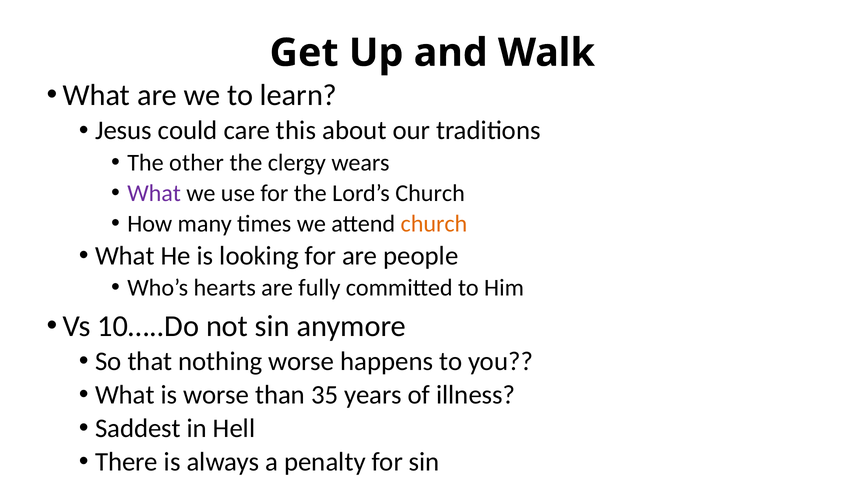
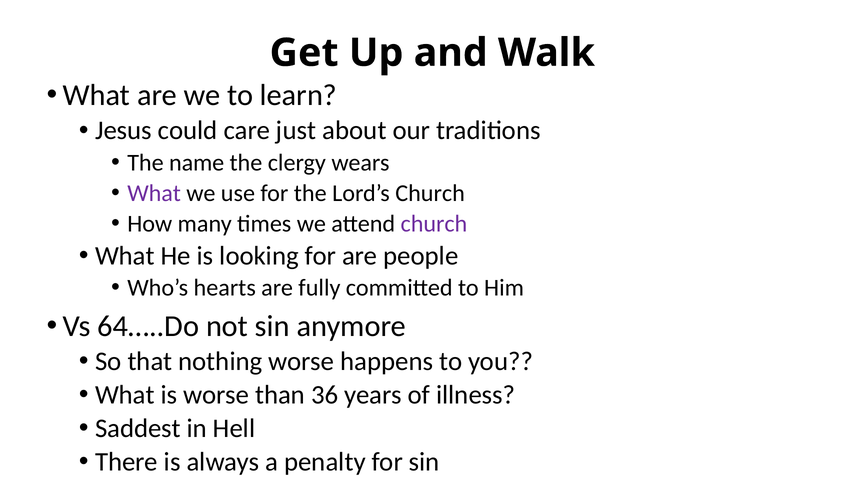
this: this -> just
other: other -> name
church at (434, 224) colour: orange -> purple
10…..Do: 10…..Do -> 64…..Do
35: 35 -> 36
